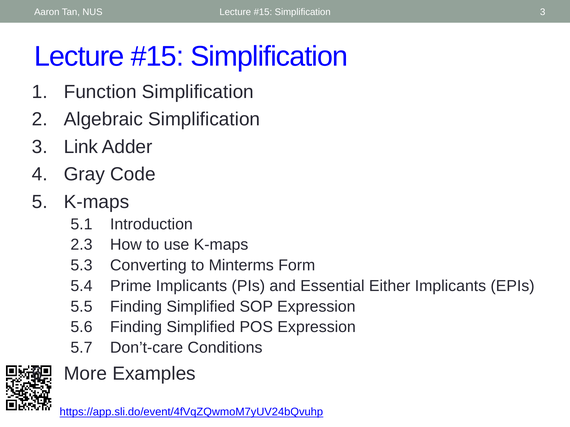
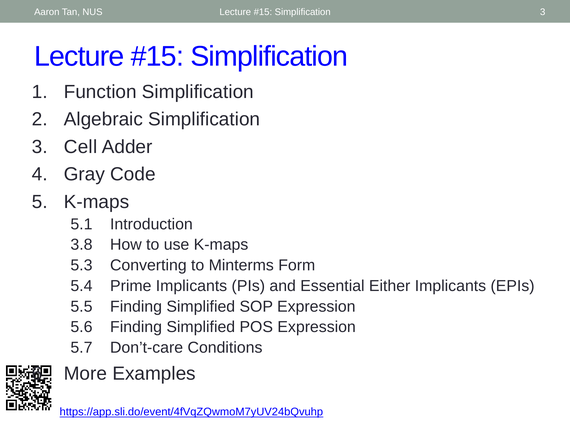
Link: Link -> Cell
2.3: 2.3 -> 3.8
